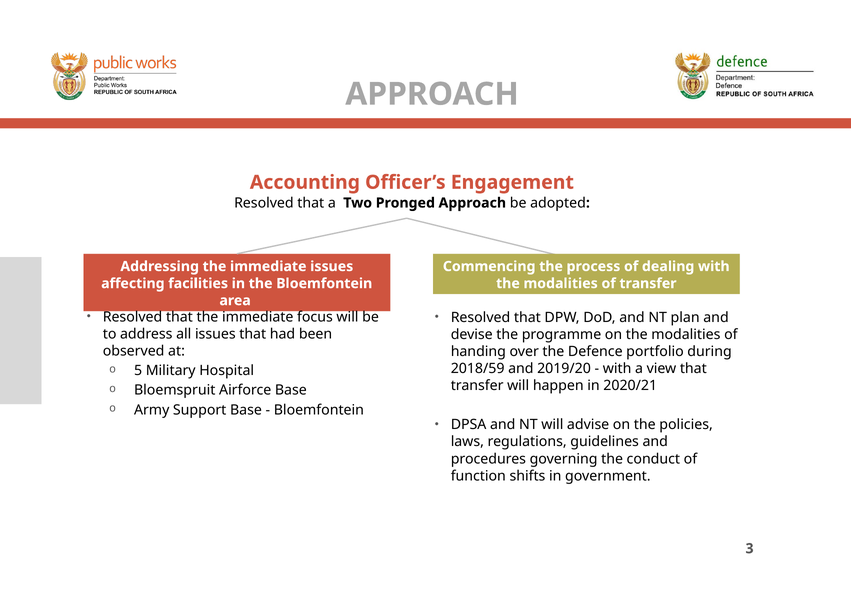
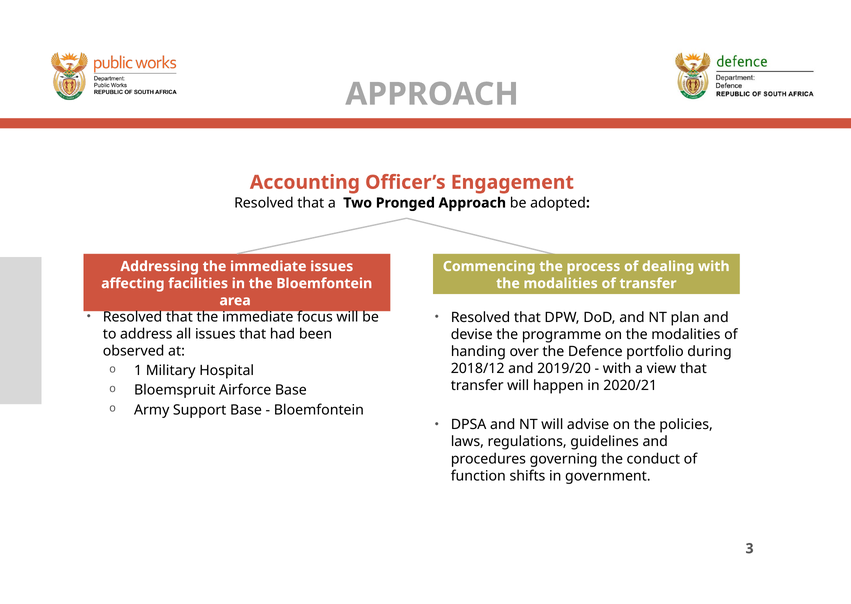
2018/59: 2018/59 -> 2018/12
5: 5 -> 1
